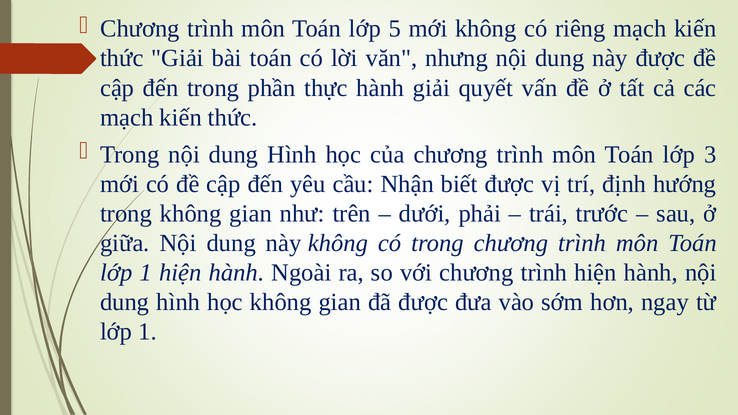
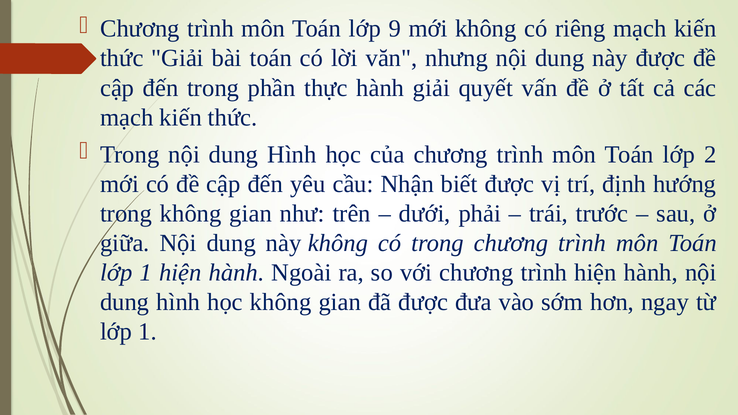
5: 5 -> 9
3: 3 -> 2
